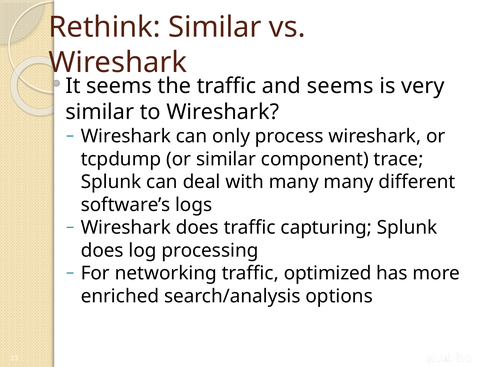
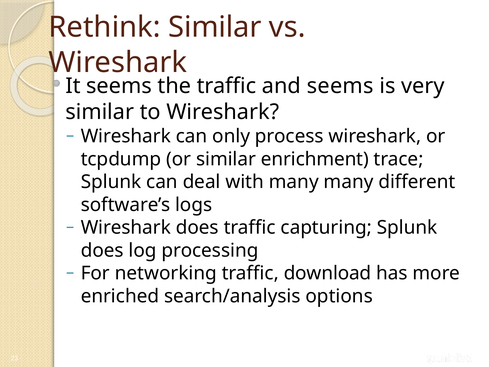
component: component -> enrichment
optimized: optimized -> download
